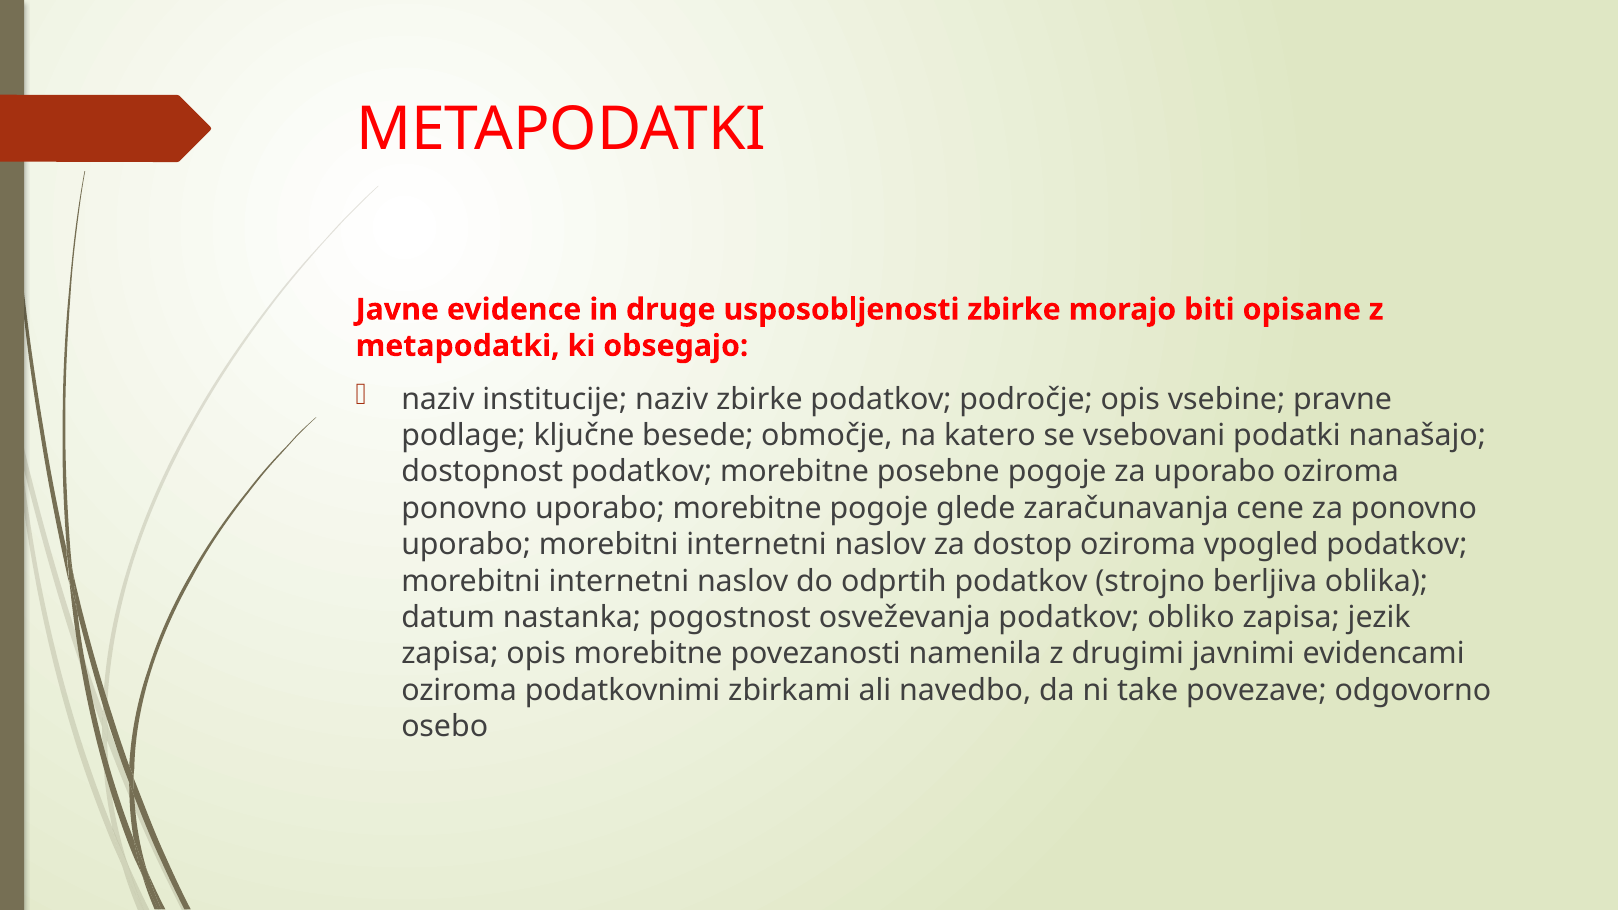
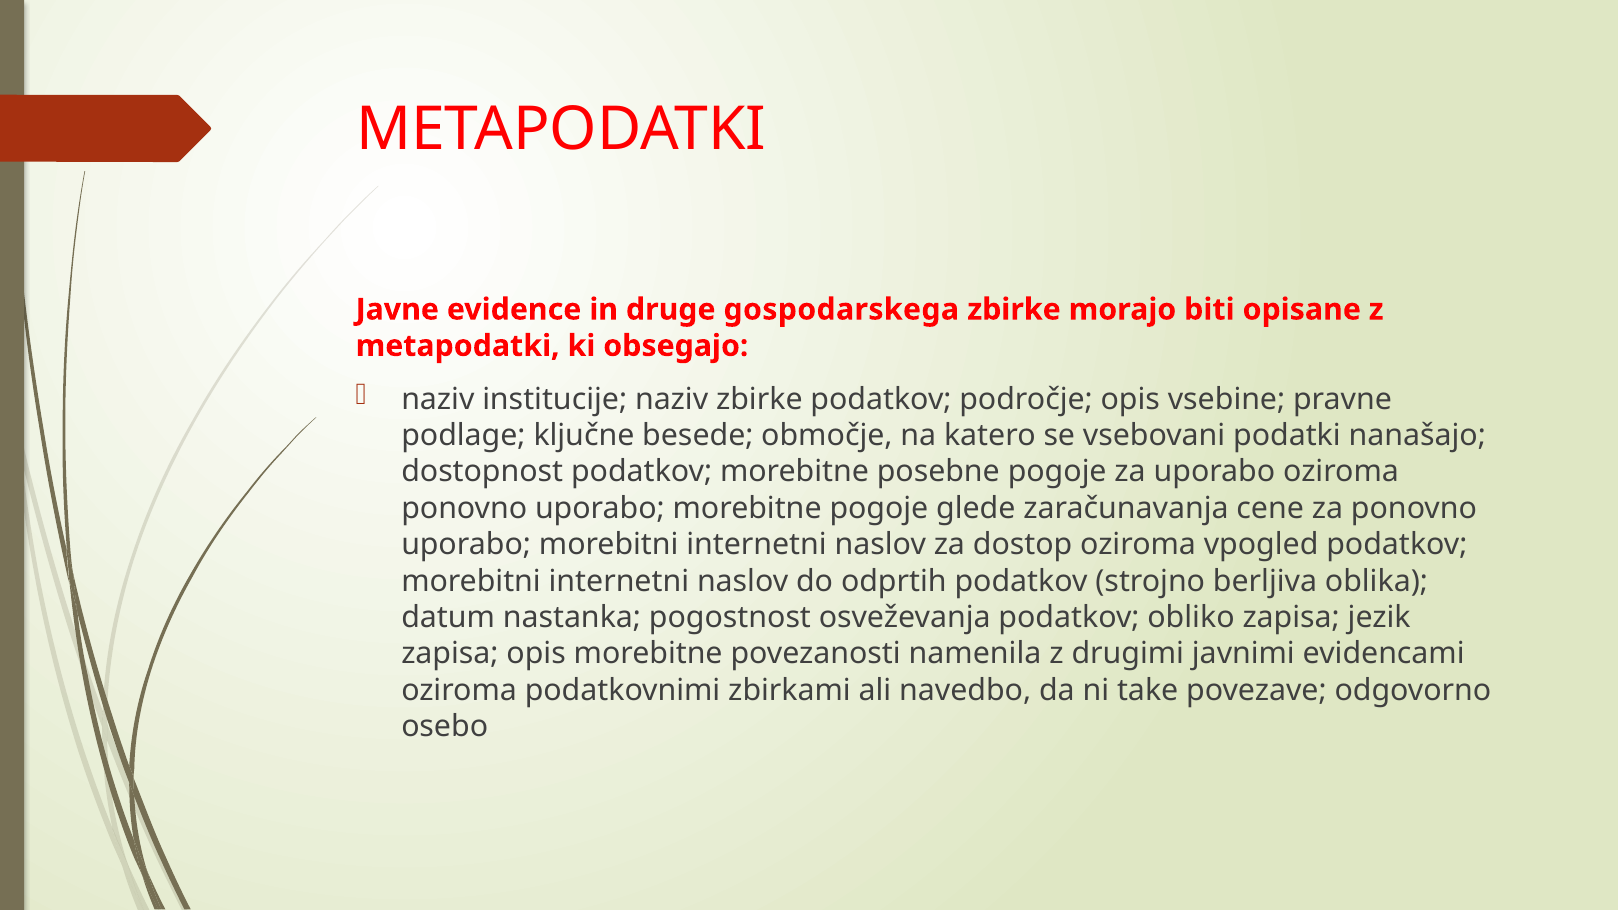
usposobljenosti: usposobljenosti -> gospodarskega
